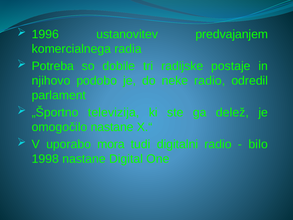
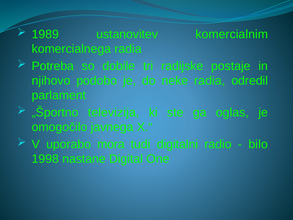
1996: 1996 -> 1989
predvajanjem: predvajanjem -> komercialnim
neke radio: radio -> radia
delež: delež -> oglas
omogočilo nastane: nastane -> javnega
